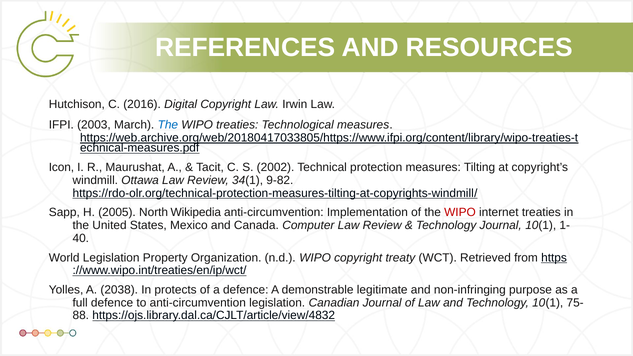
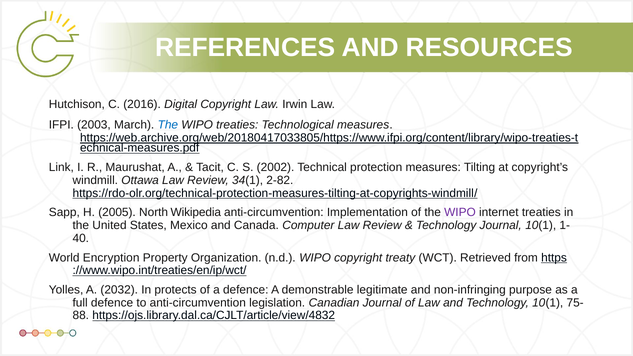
Icon: Icon -> Link
9-82: 9-82 -> 2-82
WIPO at (460, 213) colour: red -> purple
World Legislation: Legislation -> Encryption
2038: 2038 -> 2032
